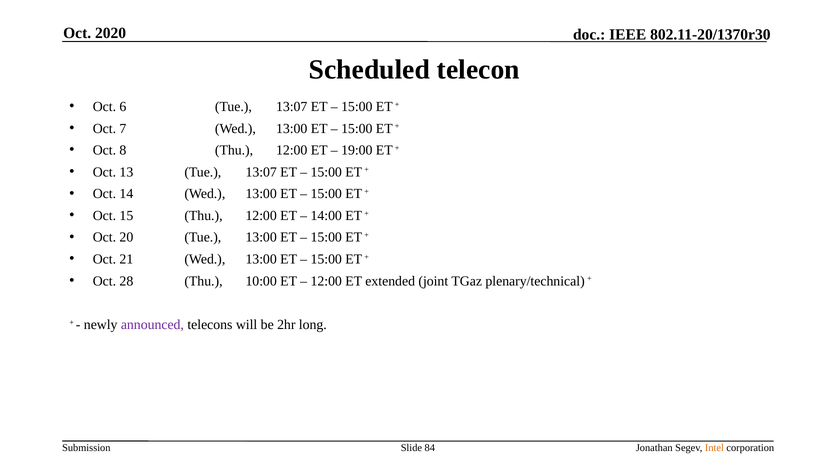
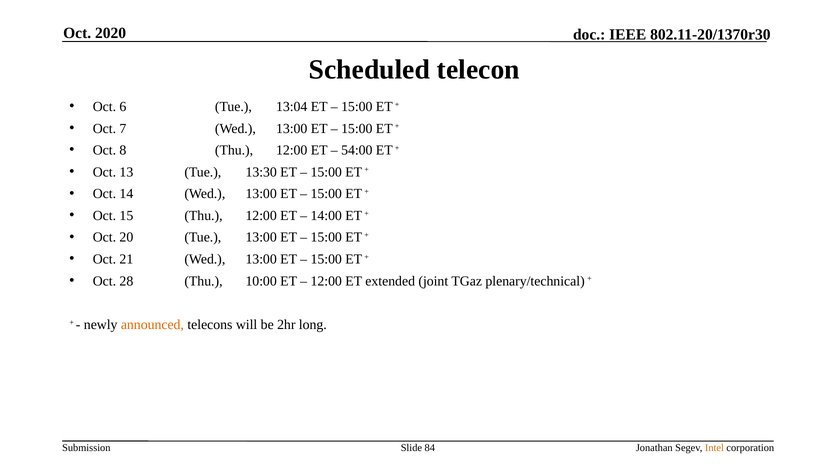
6 Tue 13:07: 13:07 -> 13:04
19:00: 19:00 -> 54:00
13 Tue 13:07: 13:07 -> 13:30
announced colour: purple -> orange
